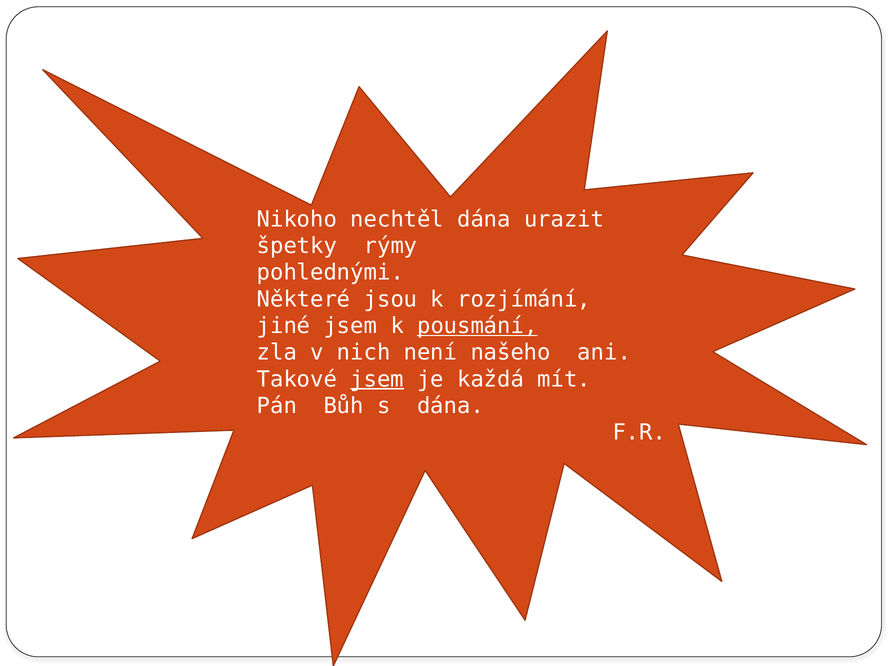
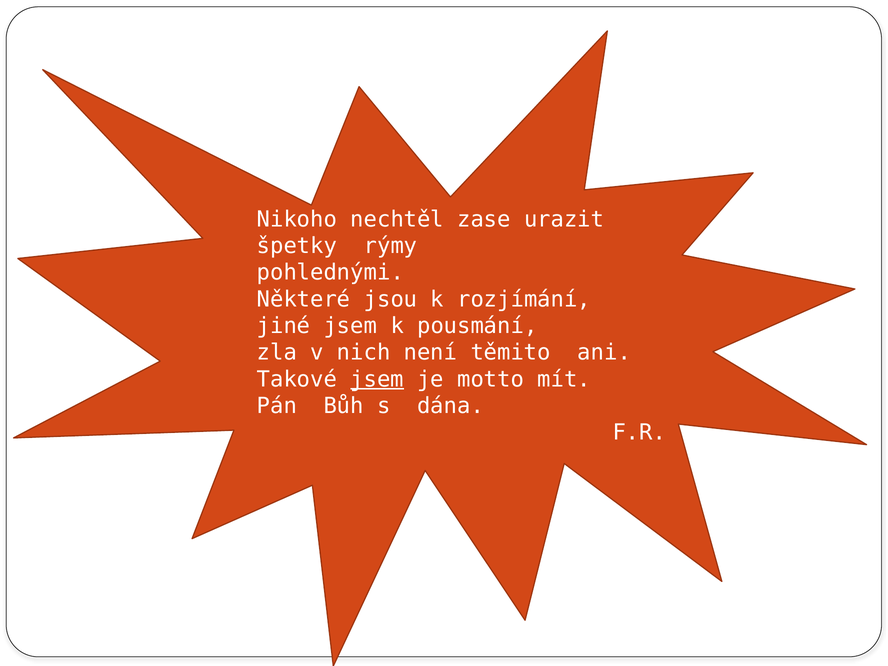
nechtěl dána: dána -> zase
pousmání underline: present -> none
našeho: našeho -> těmito
každá: každá -> motto
